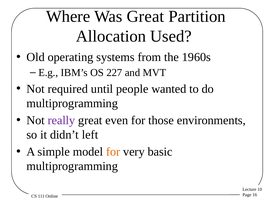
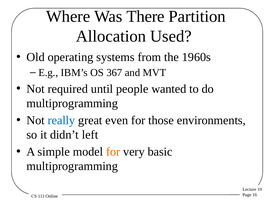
Was Great: Great -> There
227: 227 -> 367
really colour: purple -> blue
